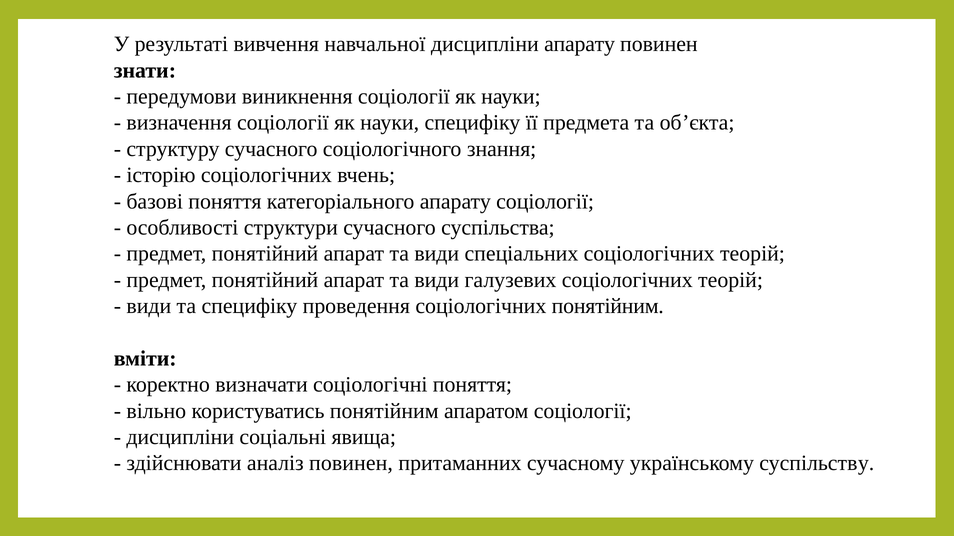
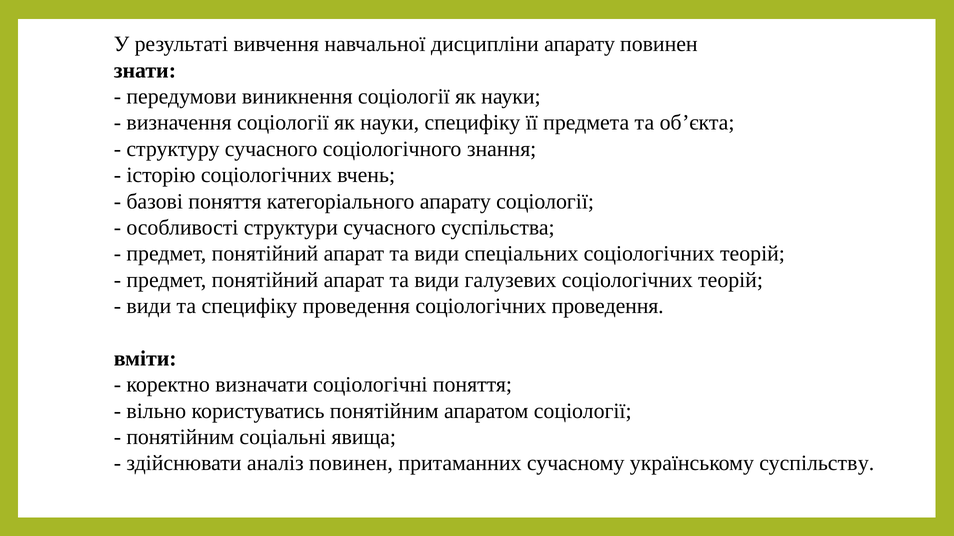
соціологічних понятійним: понятійним -> проведення
дисципліни at (180, 438): дисципліни -> понятійним
